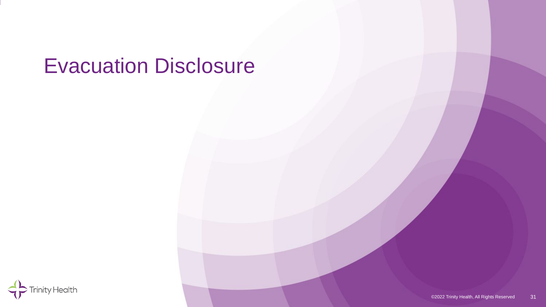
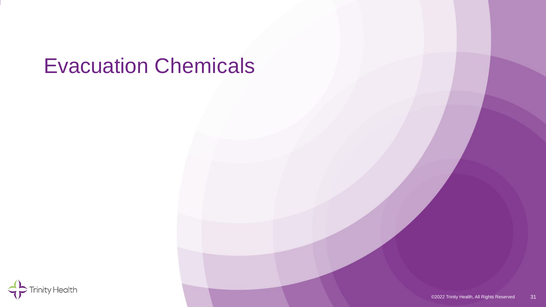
Disclosure: Disclosure -> Chemicals
